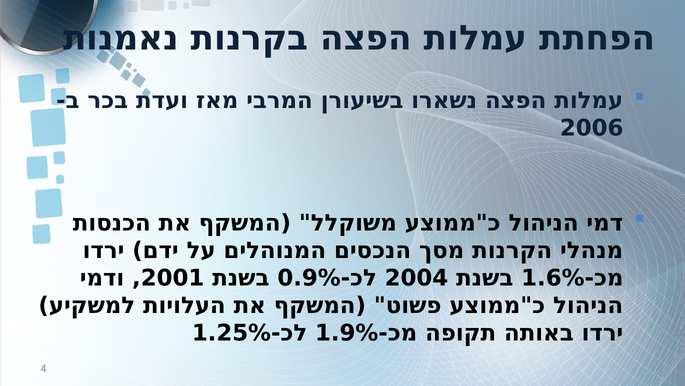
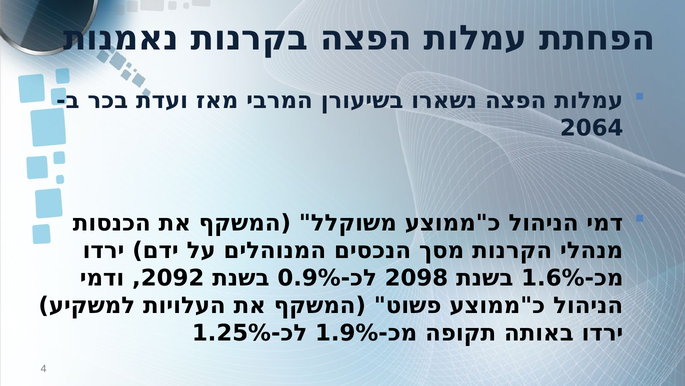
2006: 2006 -> 2064
2001: 2001 -> 2092
2004: 2004 -> 2098
